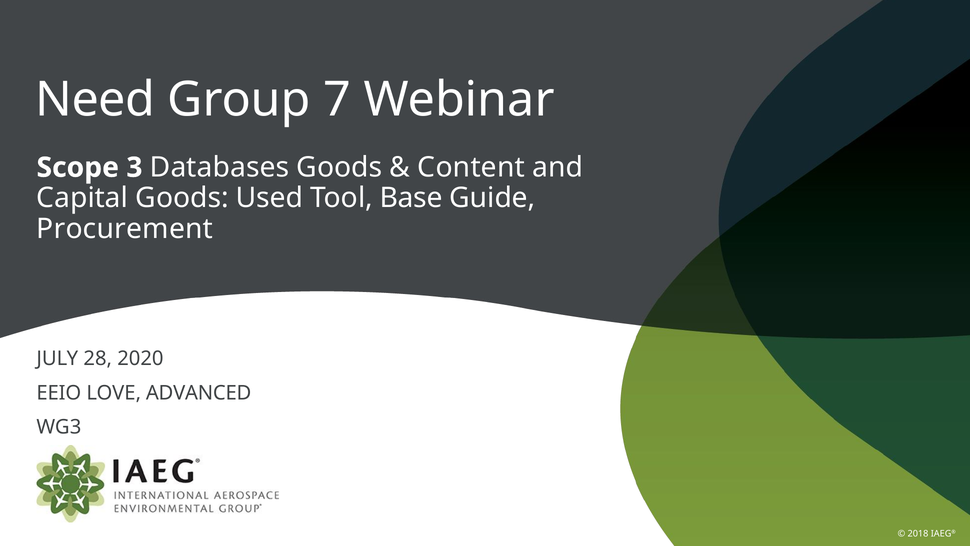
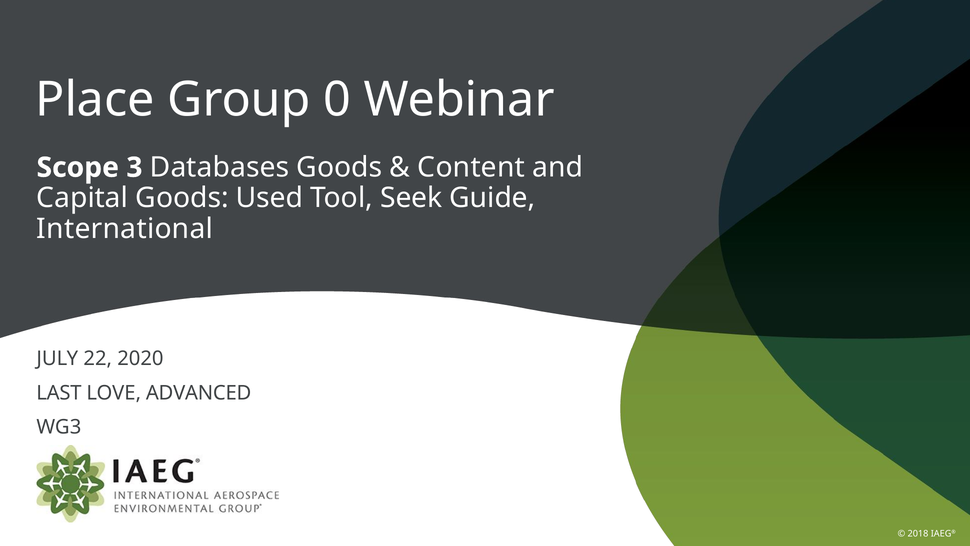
Need: Need -> Place
7: 7 -> 0
Base: Base -> Seek
Procurement: Procurement -> International
28: 28 -> 22
EEIO: EEIO -> LAST
